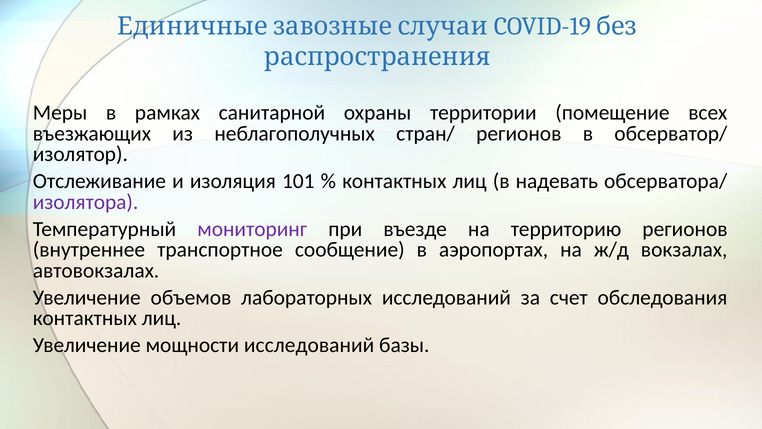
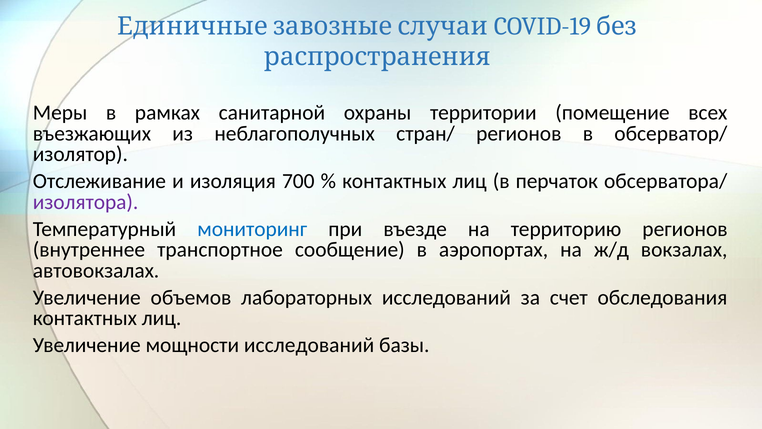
101: 101 -> 700
надевать: надевать -> перчаток
мониторинг colour: purple -> blue
